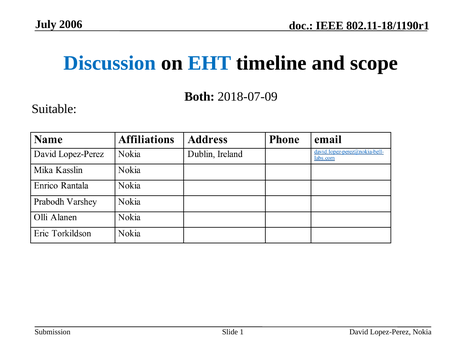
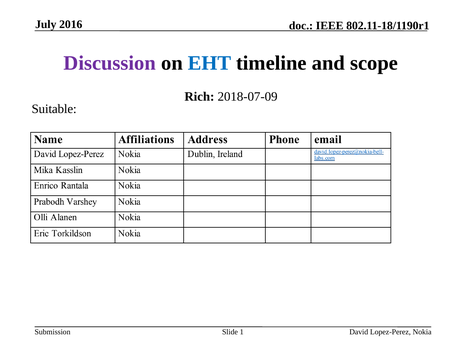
2006: 2006 -> 2016
Discussion colour: blue -> purple
Both: Both -> Rich
